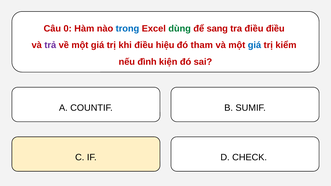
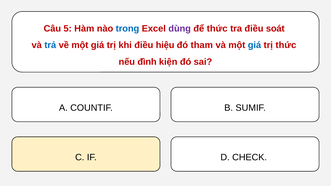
0: 0 -> 5
dùng colour: green -> purple
để sang: sang -> thức
điều điều: điều -> soát
trả colour: purple -> blue
trị kiểm: kiểm -> thức
